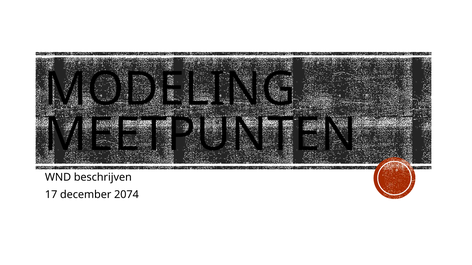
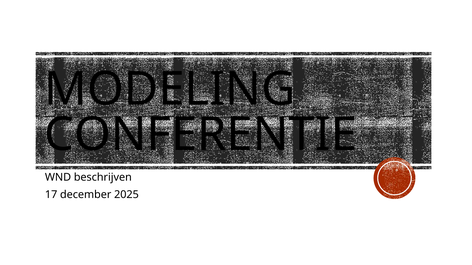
MEETPUNTEN: MEETPUNTEN -> CONFERENTIE
2074: 2074 -> 2025
